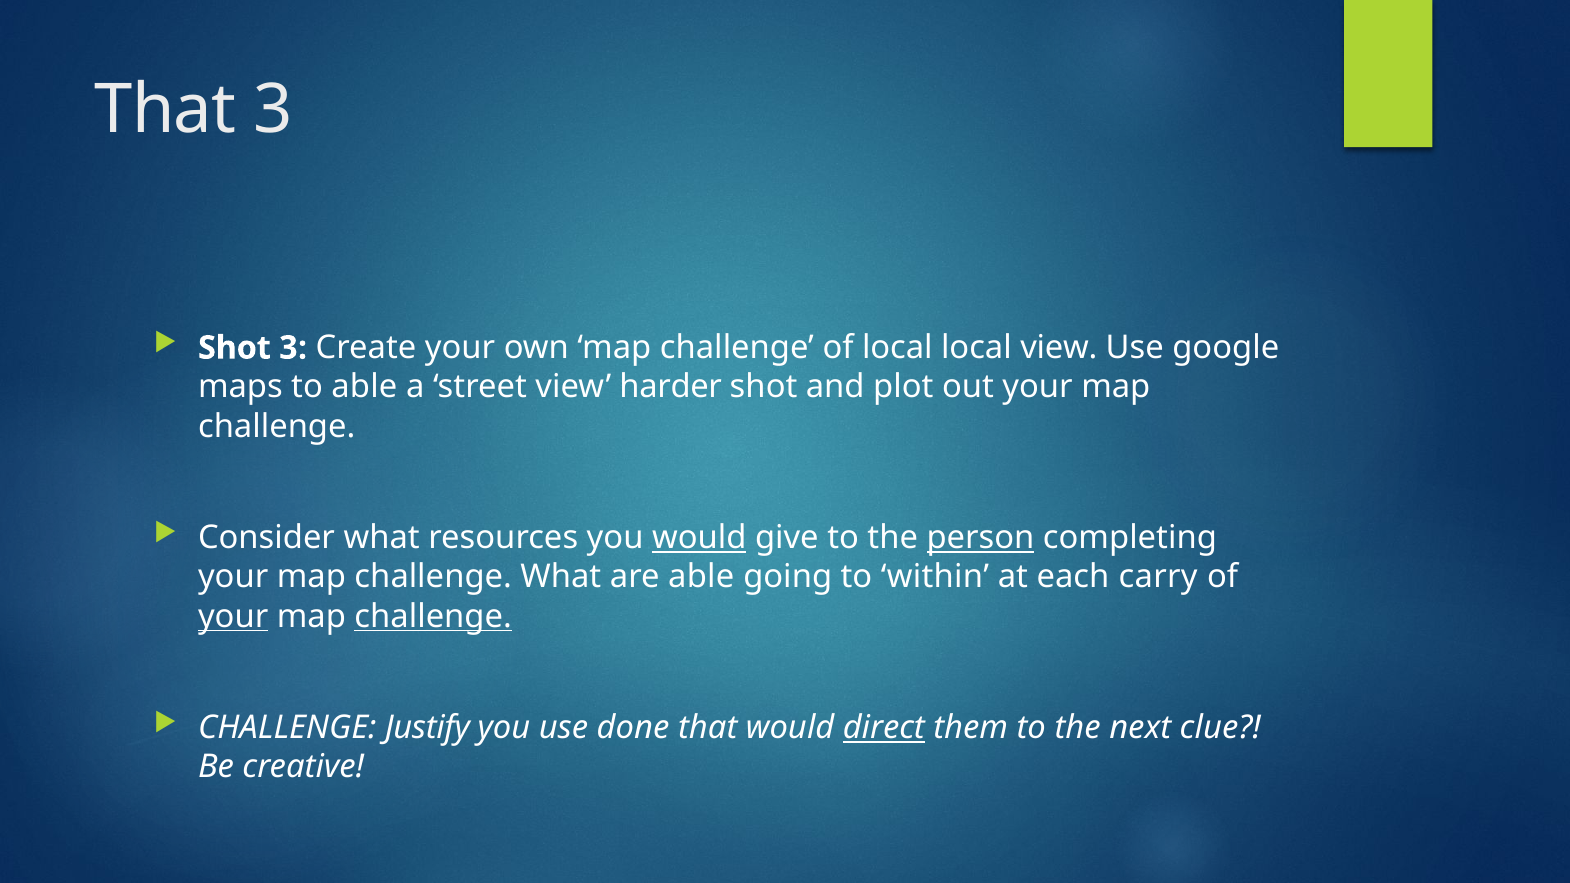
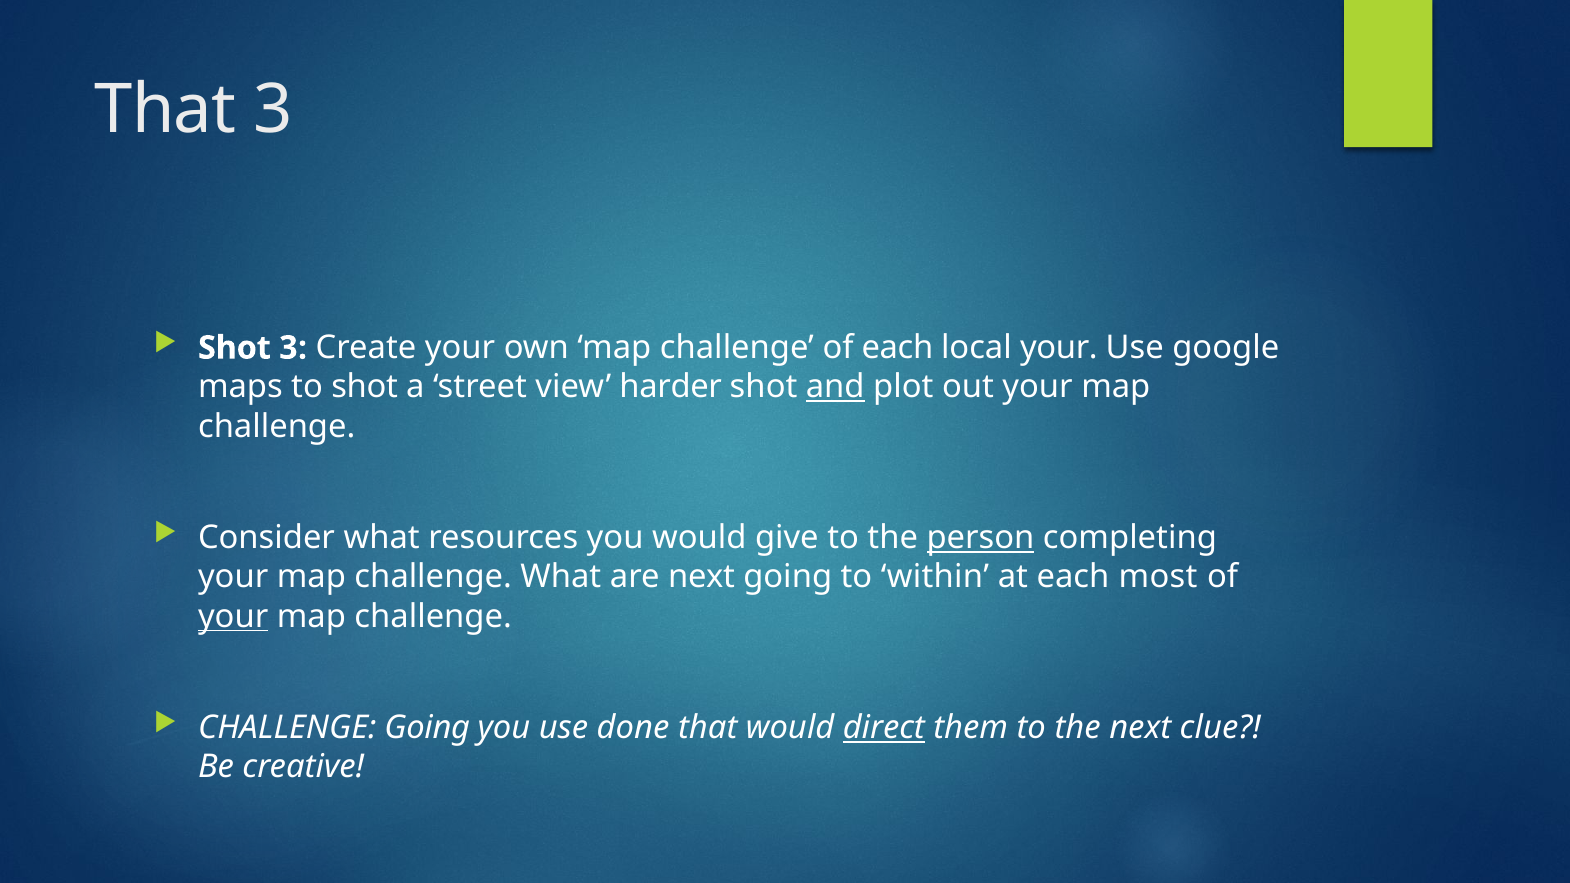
of local: local -> each
local view: view -> your
to able: able -> shot
and underline: none -> present
would at (699, 538) underline: present -> none
are able: able -> next
carry: carry -> most
challenge at (433, 617) underline: present -> none
CHALLENGE Justify: Justify -> Going
